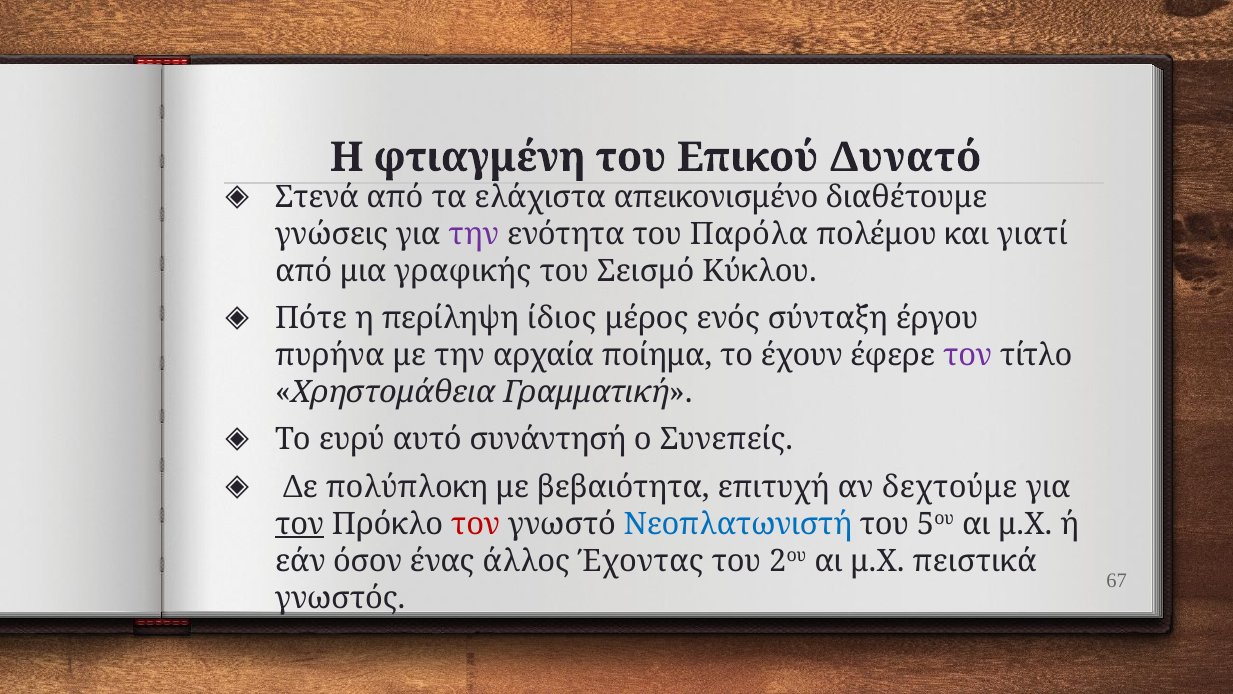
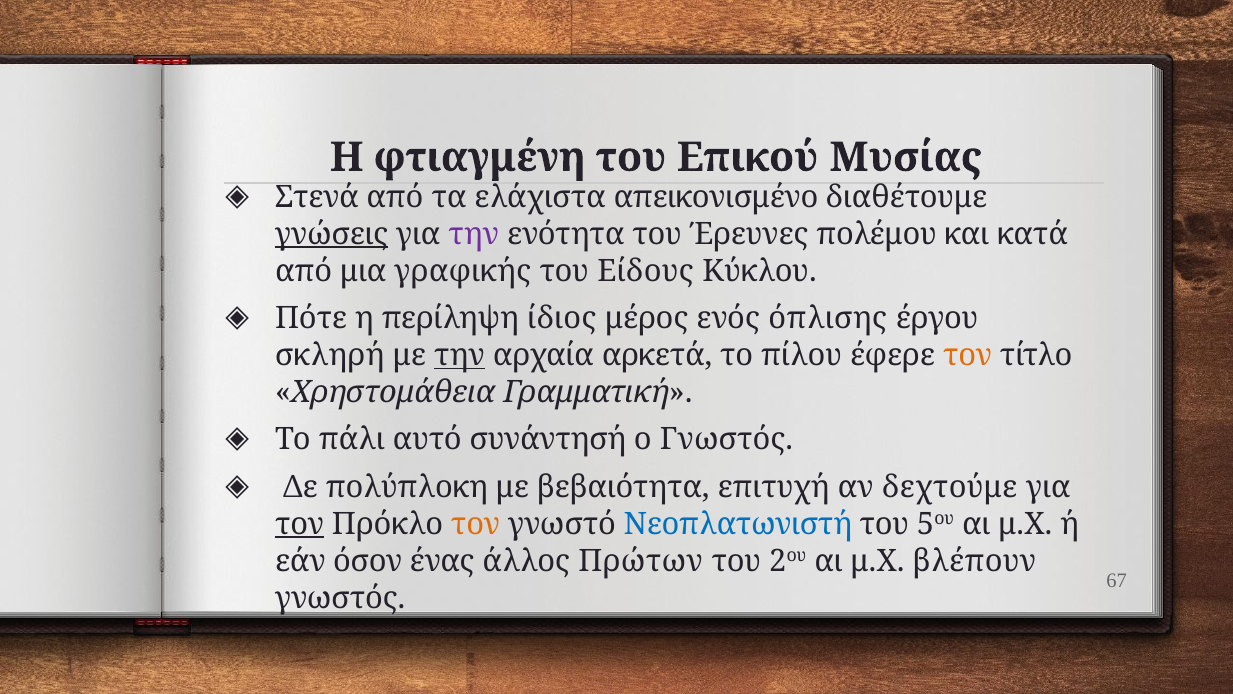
Δυνατό: Δυνατό -> Μυσίας
γνώσεις underline: none -> present
Παρόλα: Παρόλα -> Έρευνες
γιατί: γιατί -> κατά
Σεισμό: Σεισμό -> Είδους
σύνταξη: σύνταξη -> όπλισης
πυρήνα: πυρήνα -> σκληρή
την at (459, 355) underline: none -> present
ποίημα: ποίημα -> αρκετά
έχουν: έχουν -> πίλου
τον at (968, 355) colour: purple -> orange
ευρύ: ευρύ -> πάλι
ο Συνεπείς: Συνεπείς -> Γνωστός
τον at (476, 524) colour: red -> orange
Έχοντας: Έχοντας -> Πρώτων
πειστικά: πειστικά -> βλέπουν
